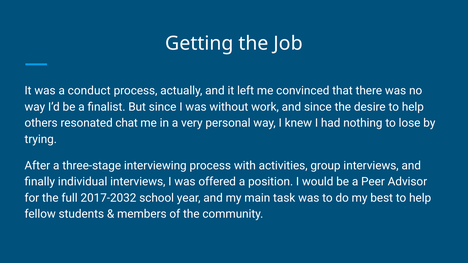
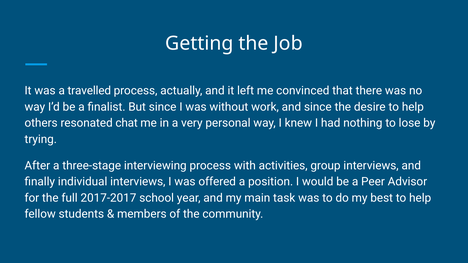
conduct: conduct -> travelled
2017-2032: 2017-2032 -> 2017-2017
